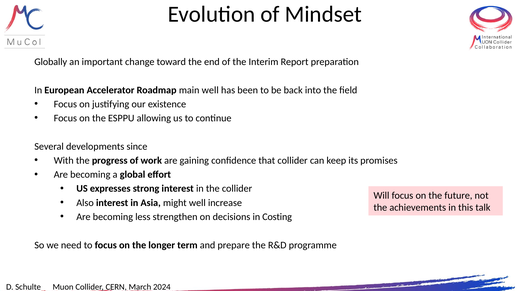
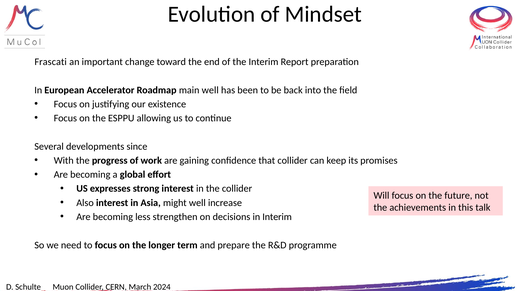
Globally: Globally -> Frascati
in Costing: Costing -> Interim
